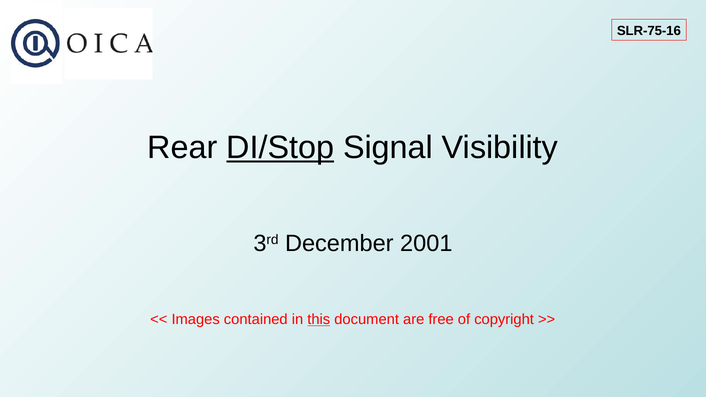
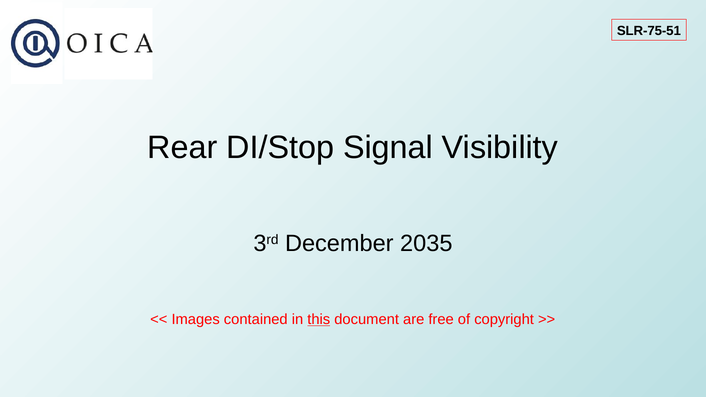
SLR-75-16: SLR-75-16 -> SLR-75-51
DI/Stop underline: present -> none
2001: 2001 -> 2035
